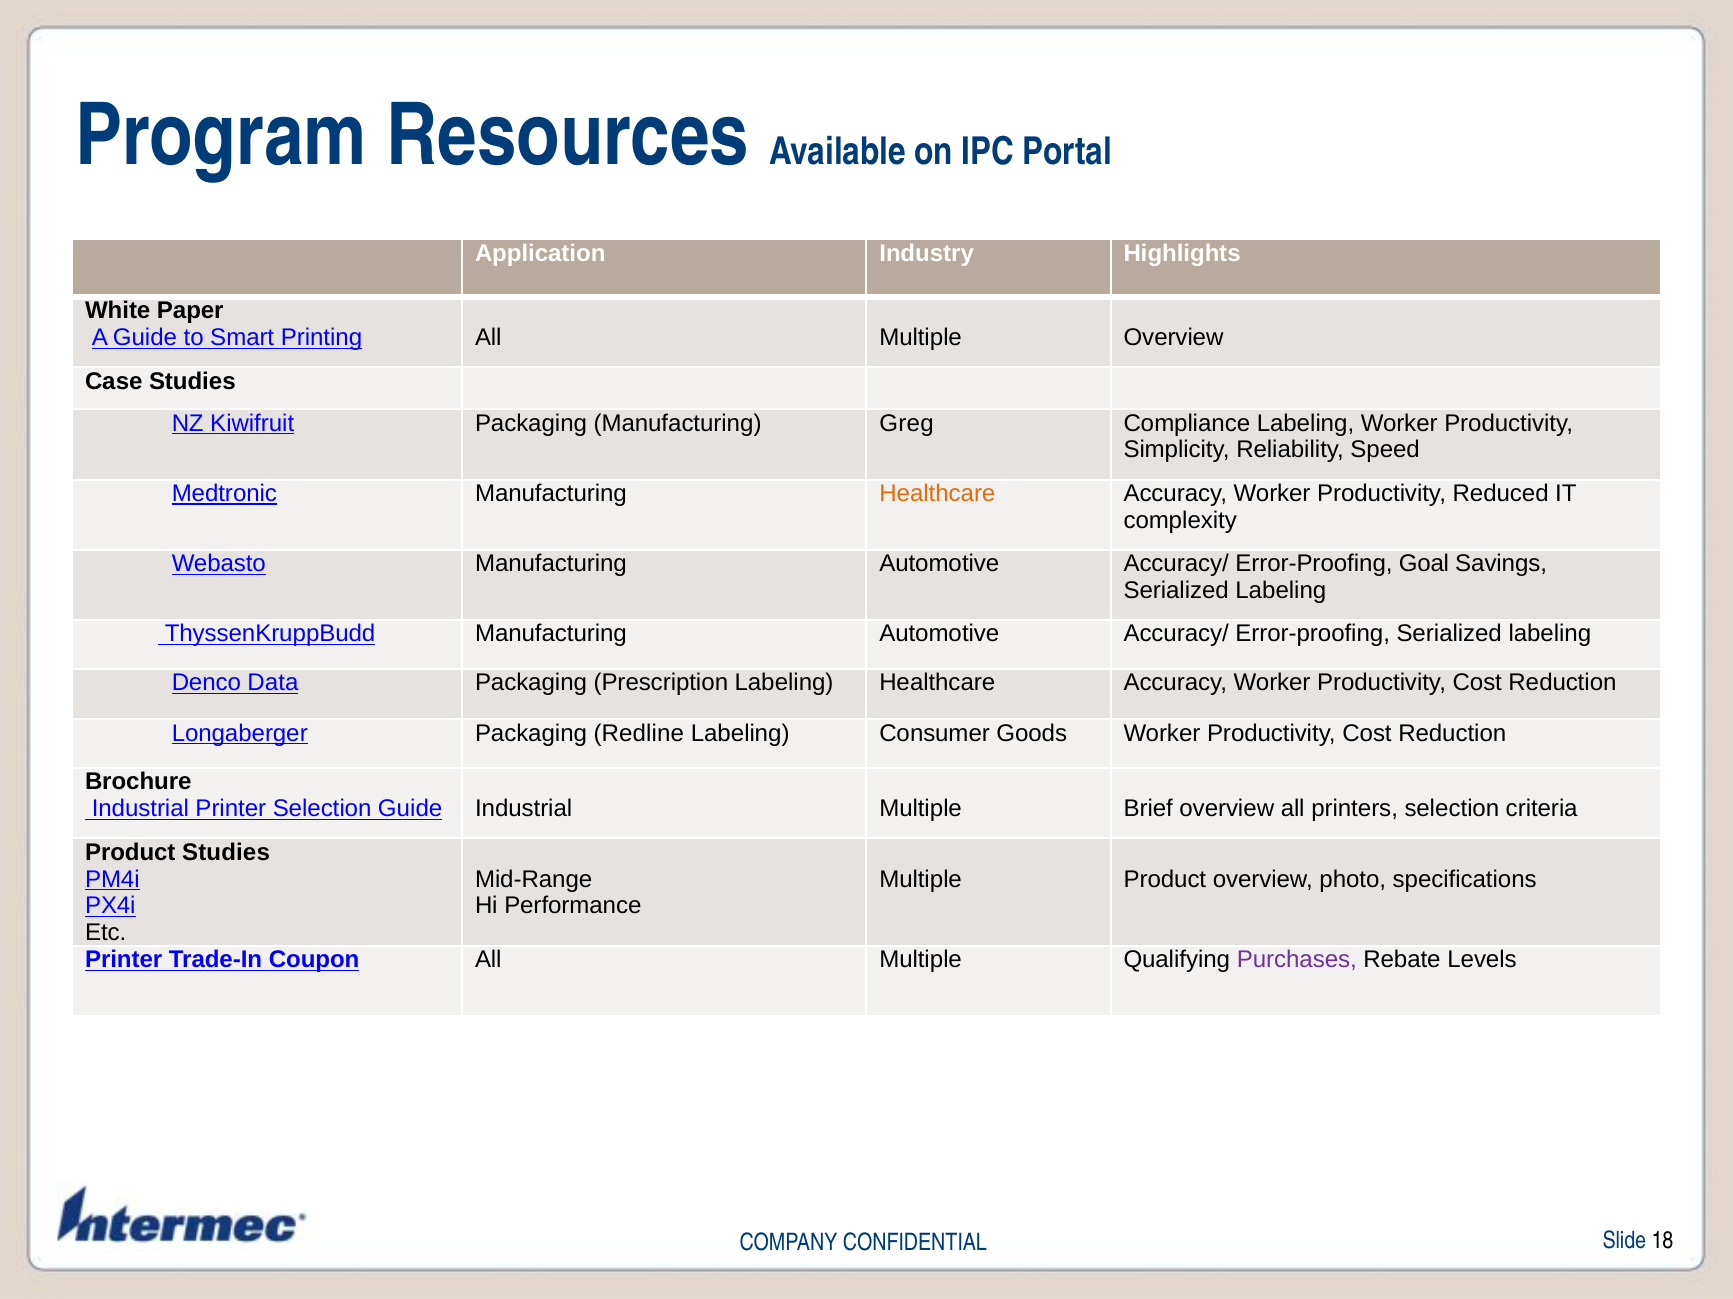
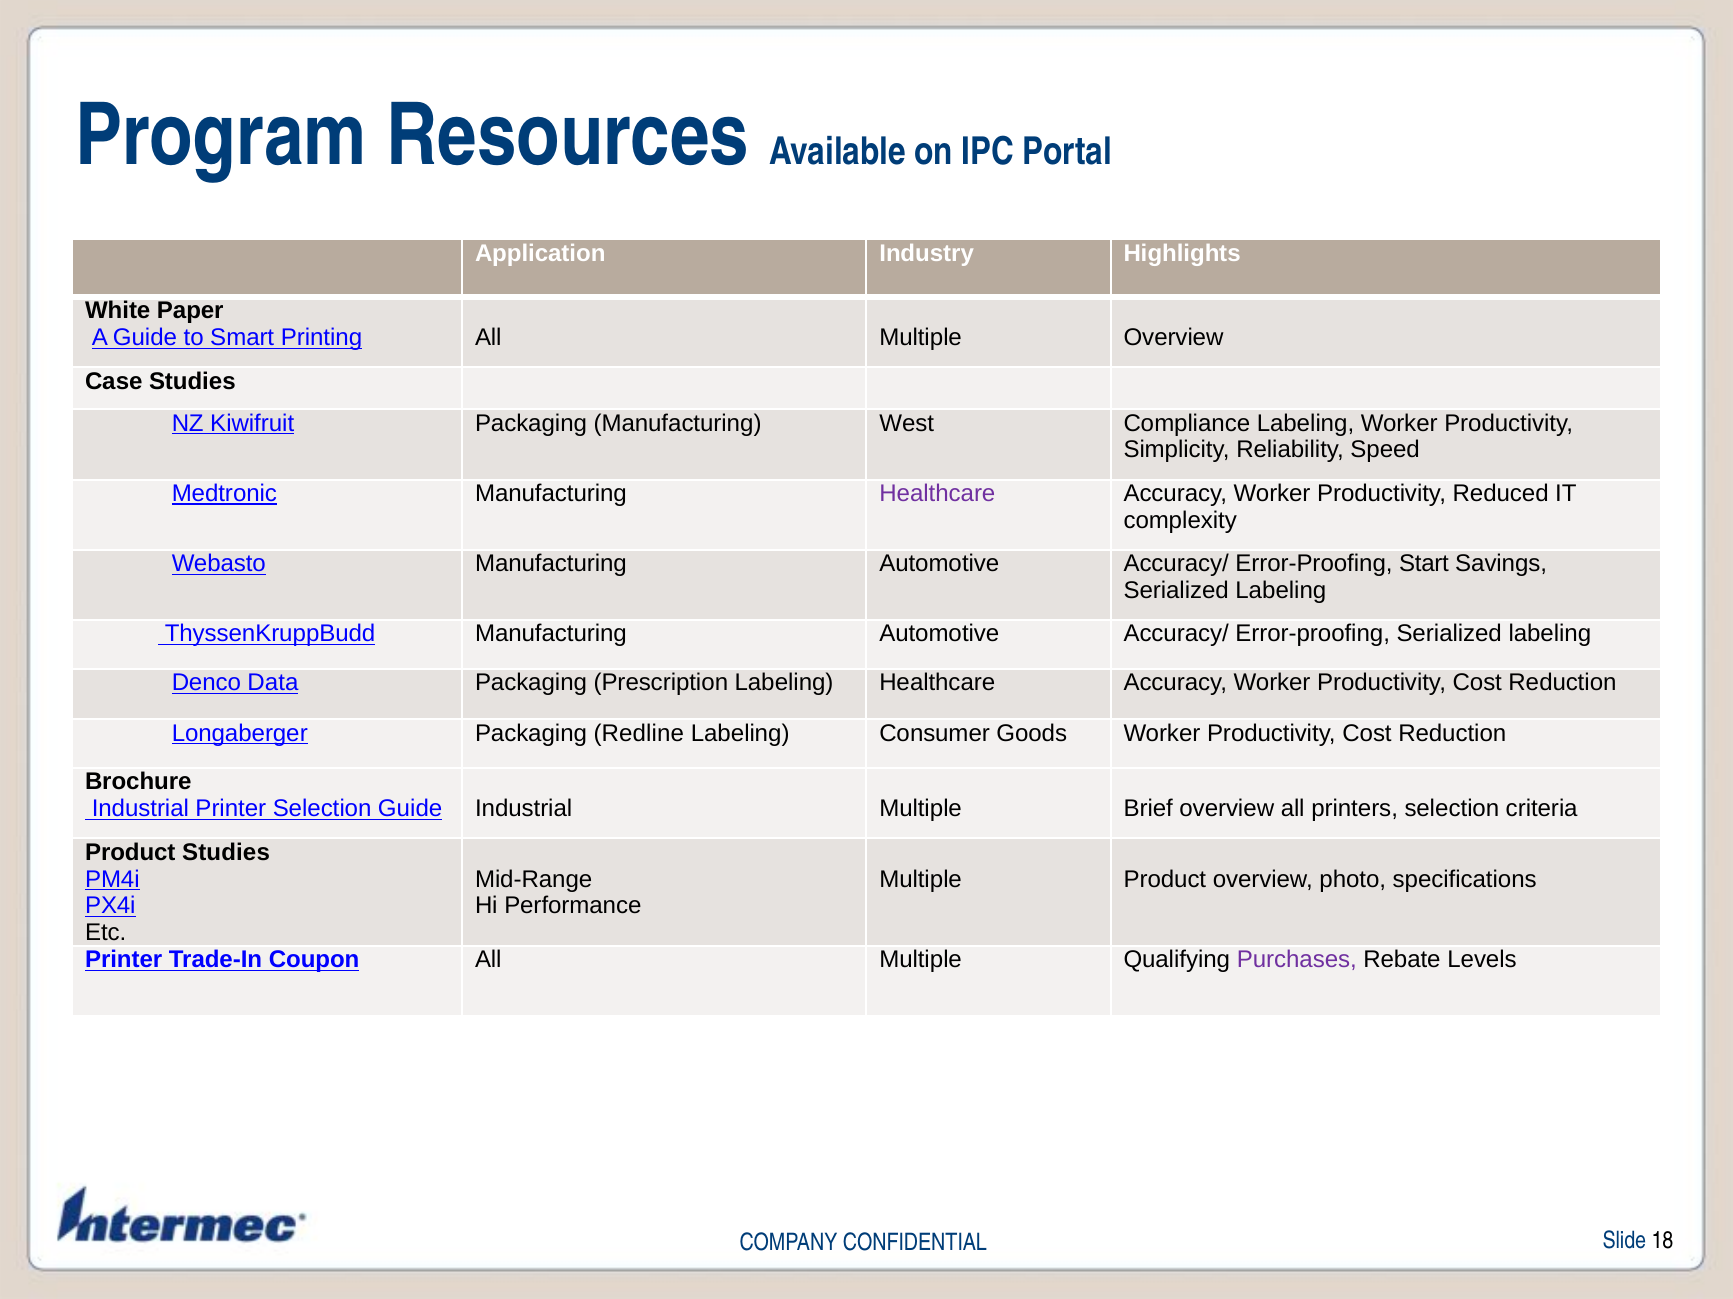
Greg: Greg -> West
Healthcare at (937, 494) colour: orange -> purple
Goal: Goal -> Start
